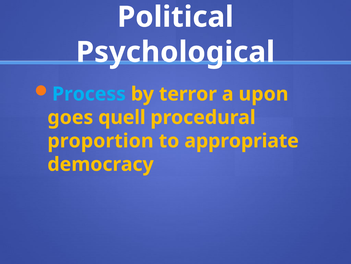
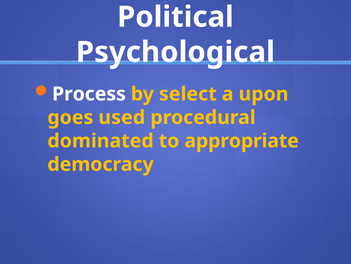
Process colour: light blue -> white
terror: terror -> select
quell: quell -> used
proportion: proportion -> dominated
